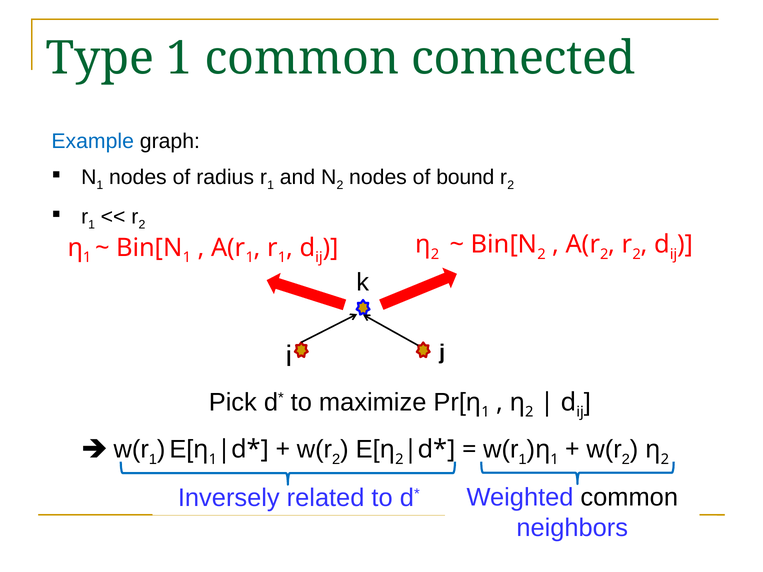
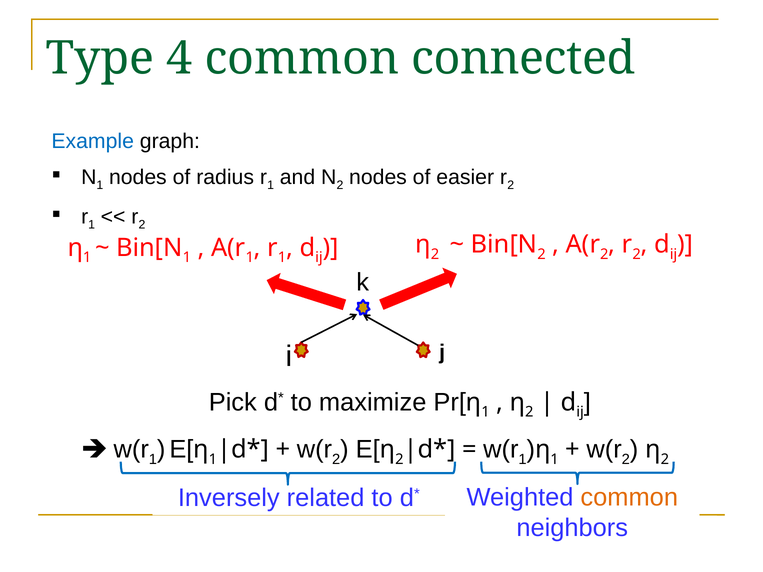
Type 1: 1 -> 4
bound: bound -> easier
common at (629, 498) colour: black -> orange
